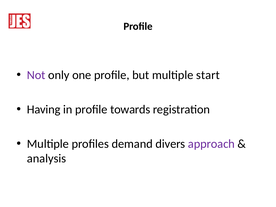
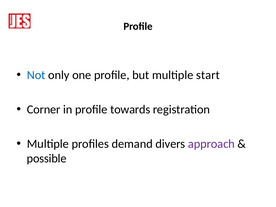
Not colour: purple -> blue
Having: Having -> Corner
analysis: analysis -> possible
